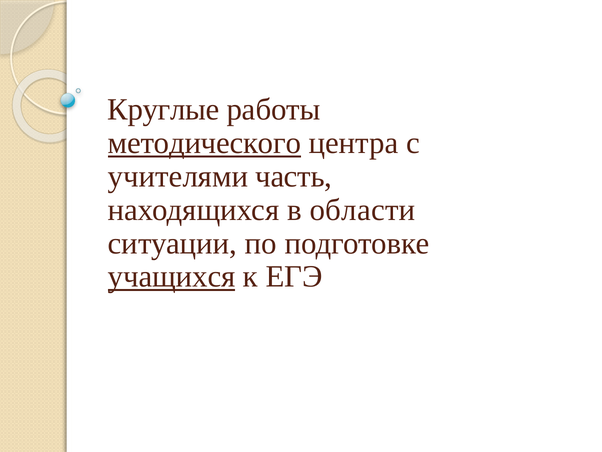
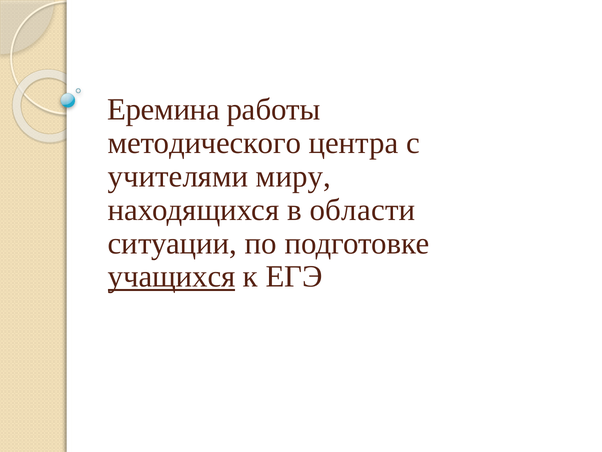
Круглые: Круглые -> Еремина
методического underline: present -> none
часть: часть -> миру
